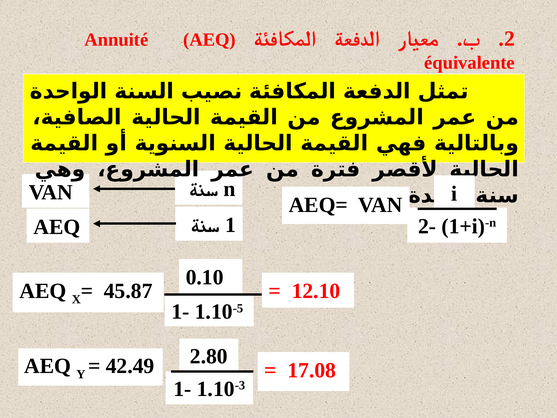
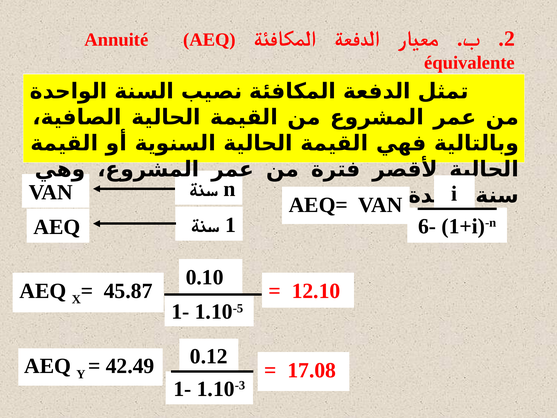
2-: 2- -> 6-
2.80: 2.80 -> 0.12
